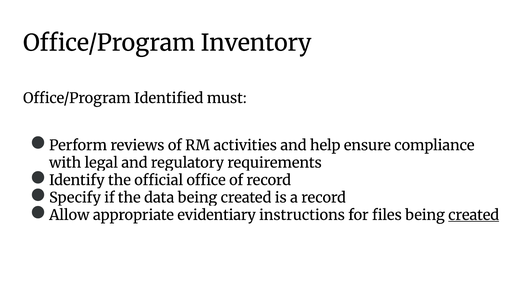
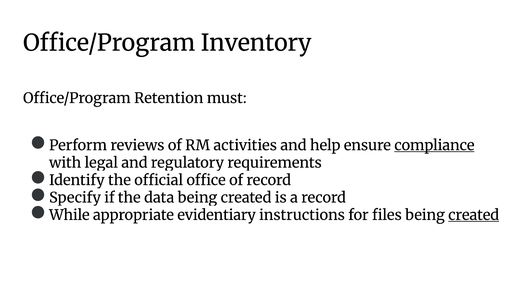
Identified: Identified -> Retention
compliance underline: none -> present
Allow: Allow -> While
